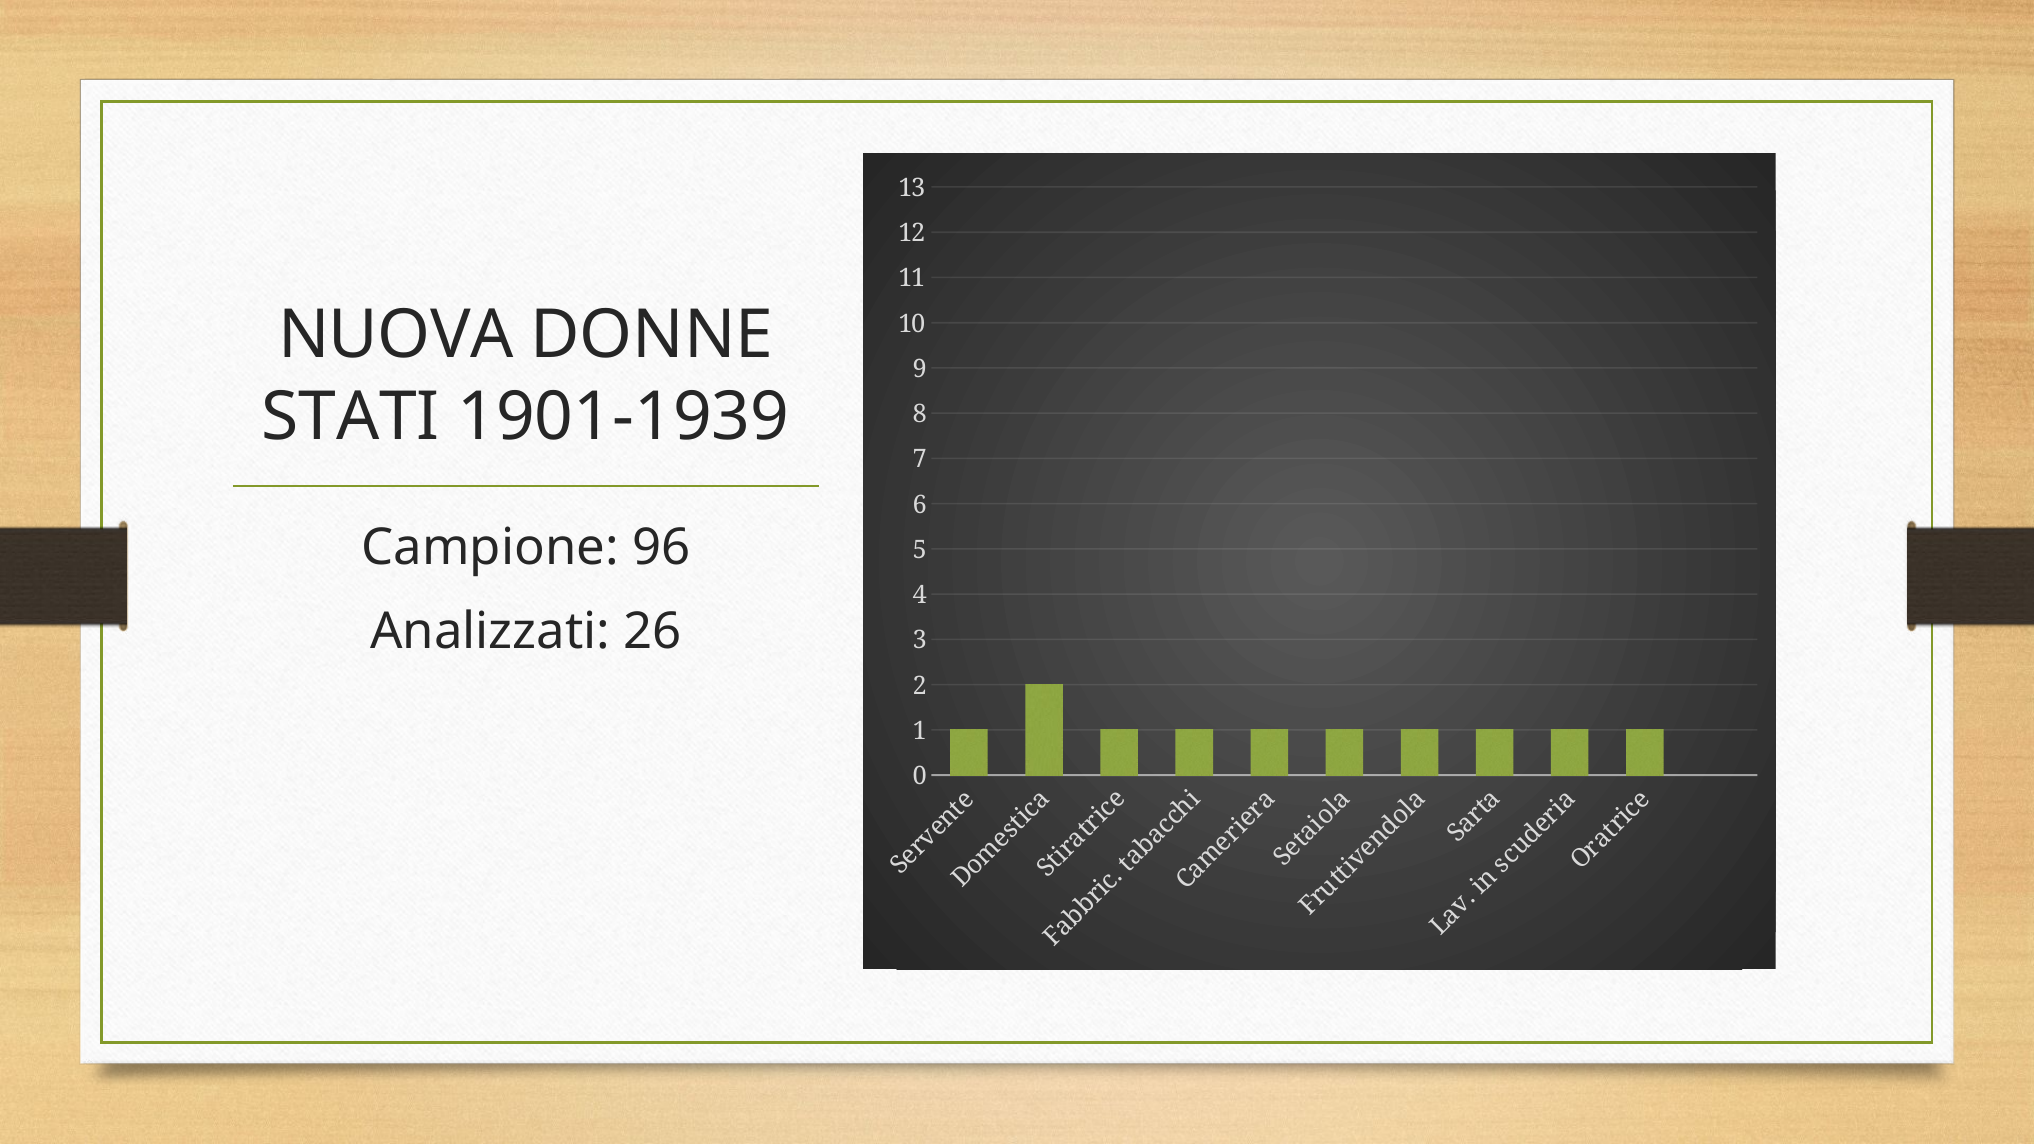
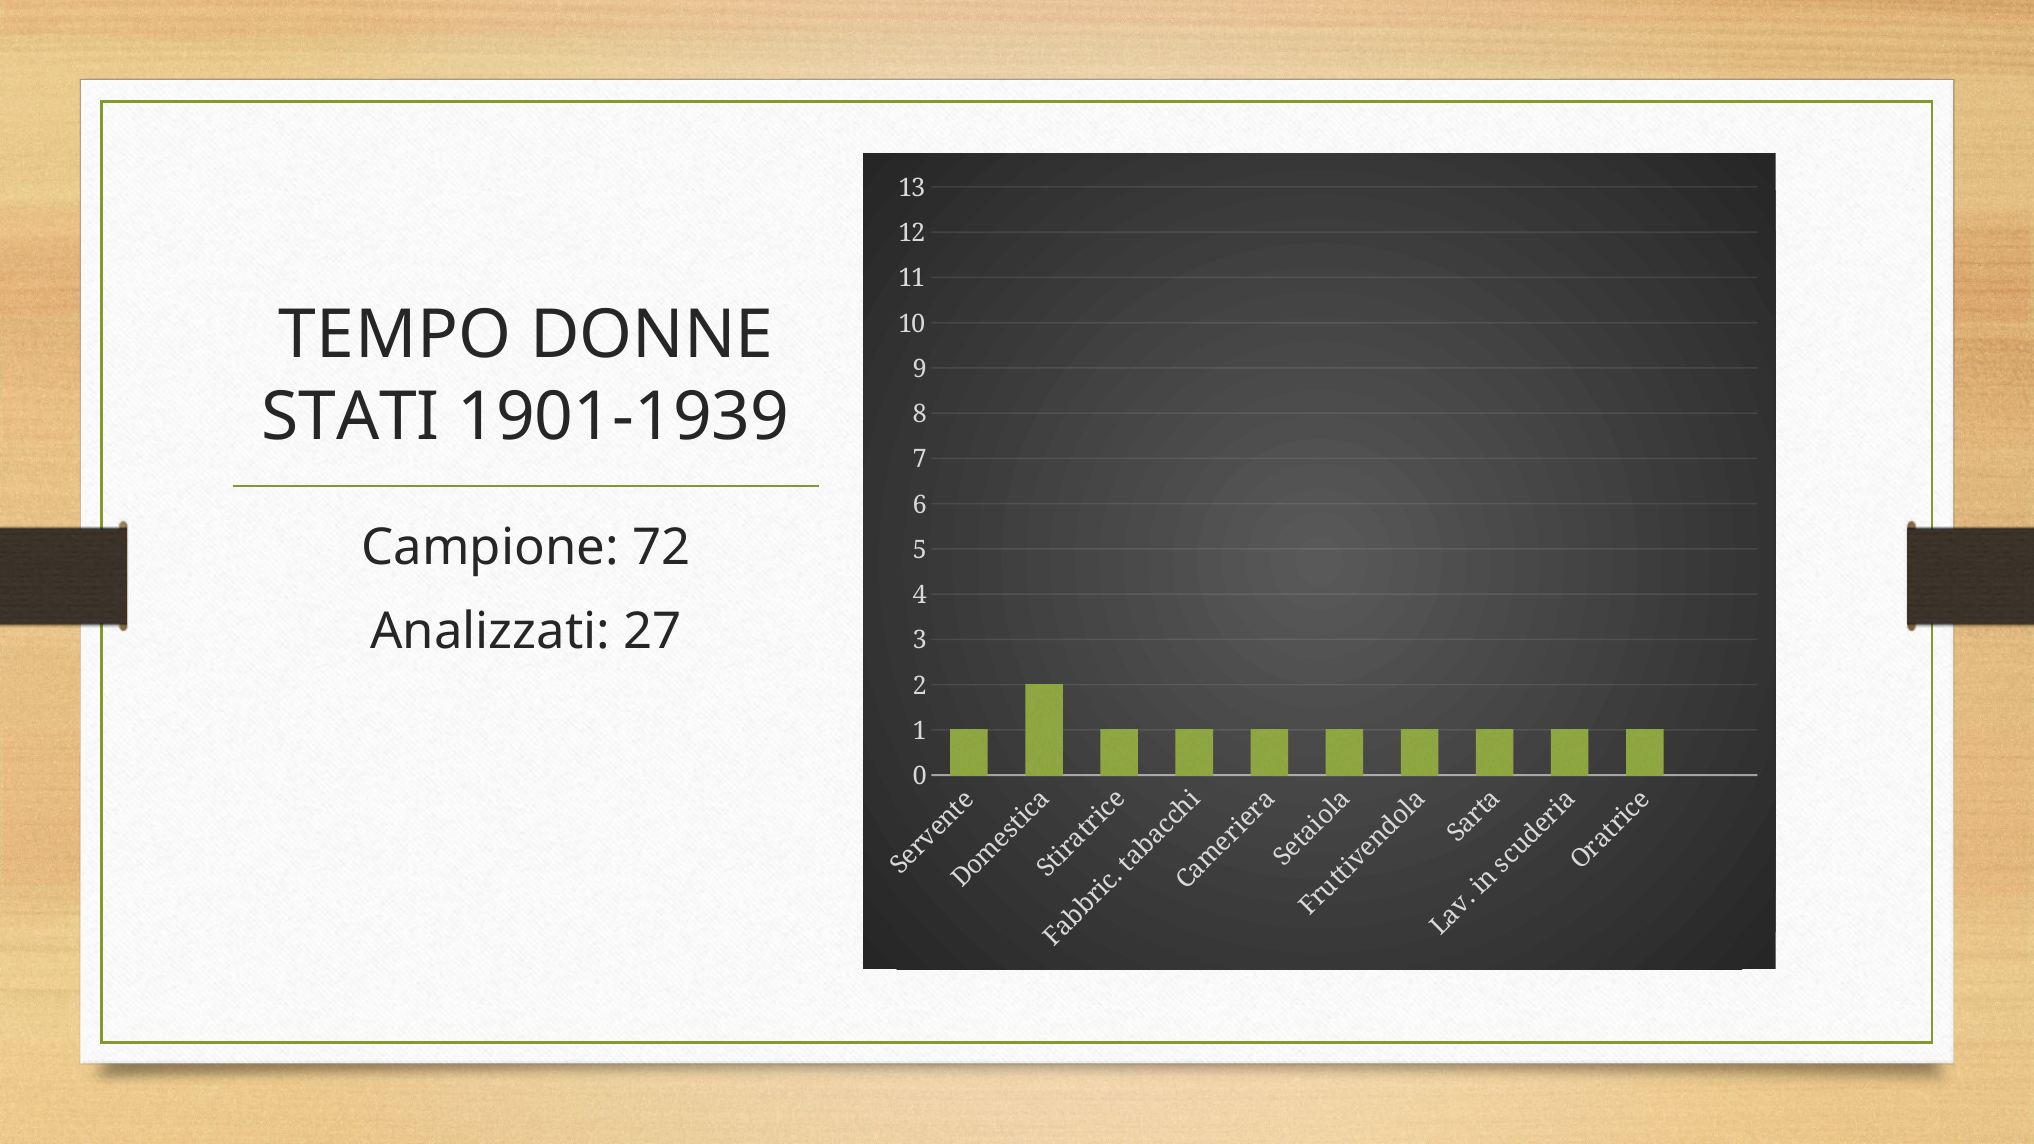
NUOVA: NUOVA -> TEMPO
96: 96 -> 72
26: 26 -> 27
